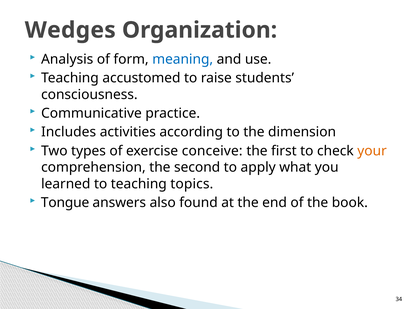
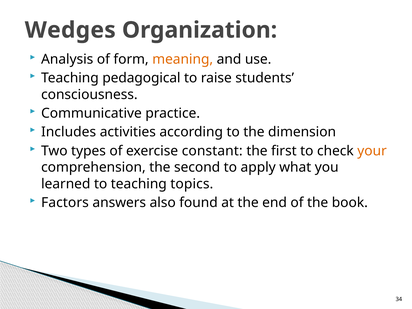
meaning colour: blue -> orange
accustomed: accustomed -> pedagogical
conceive: conceive -> constant
Tongue: Tongue -> Factors
